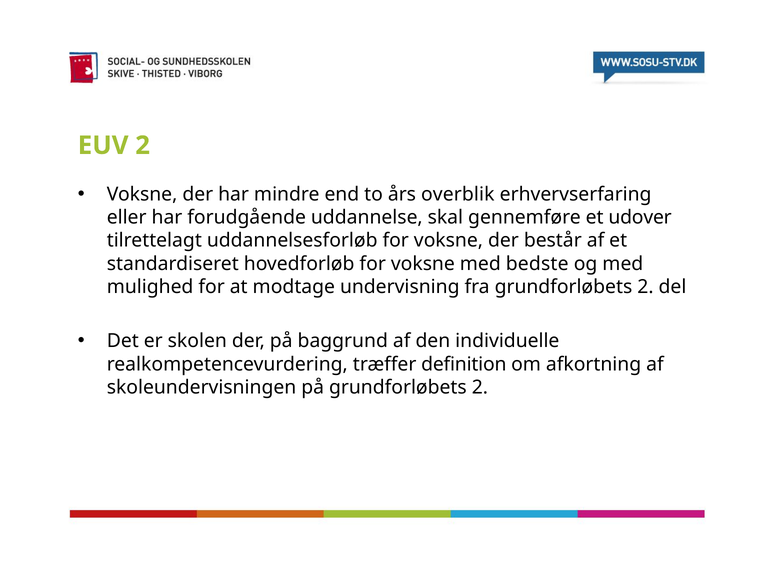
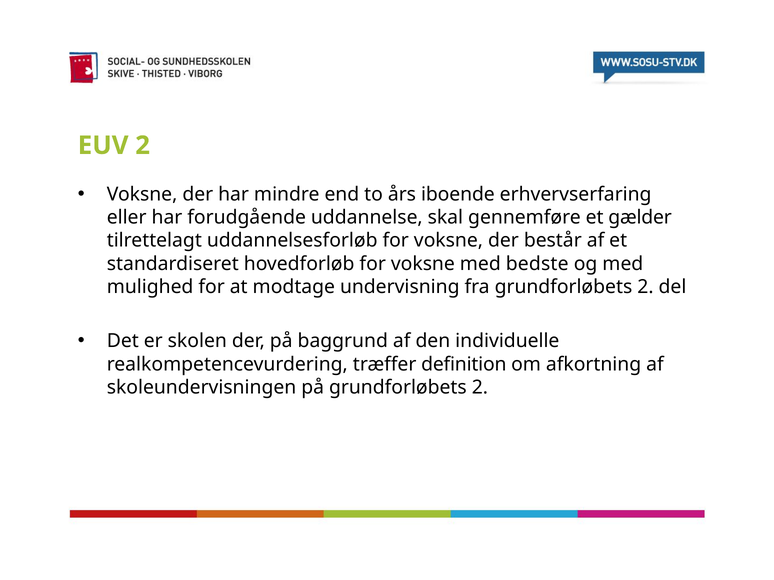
overblik: overblik -> iboende
udover: udover -> gælder
